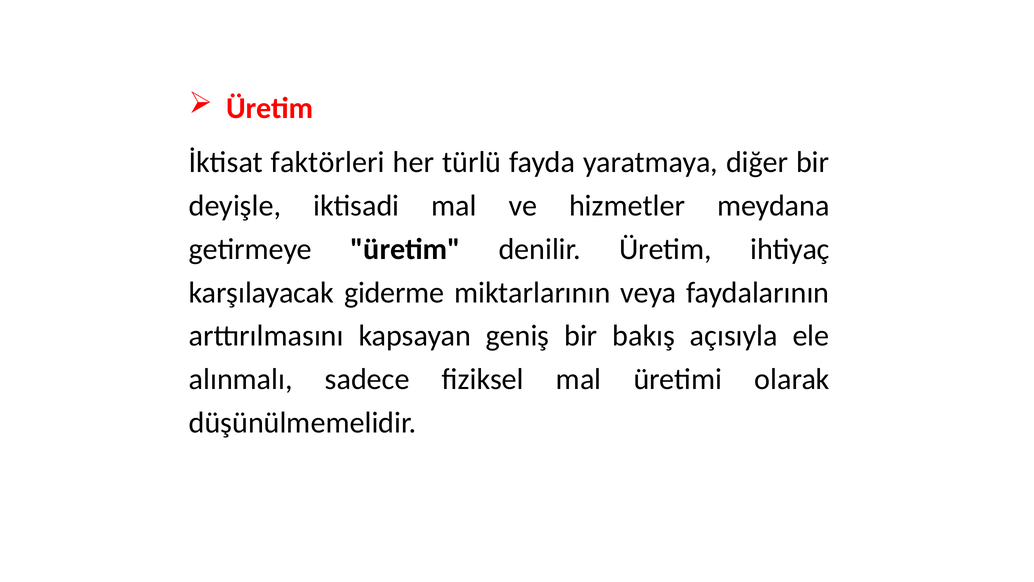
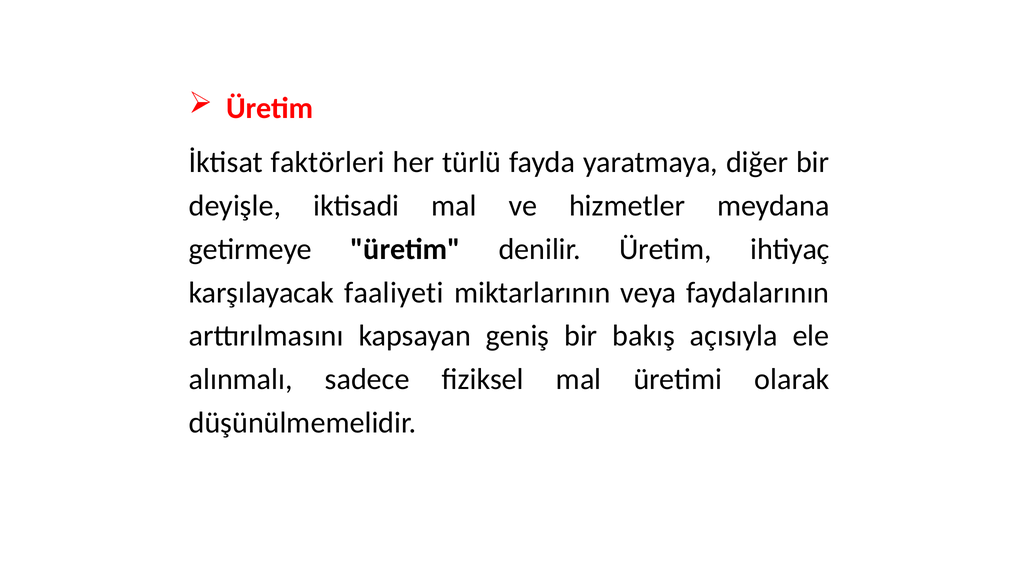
giderme: giderme -> faaliyeti
